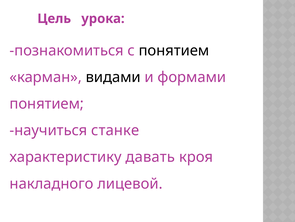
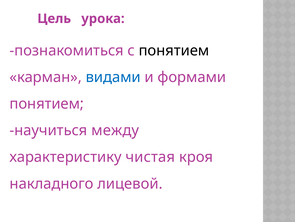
видами colour: black -> blue
станке: станке -> между
давать: давать -> чистая
